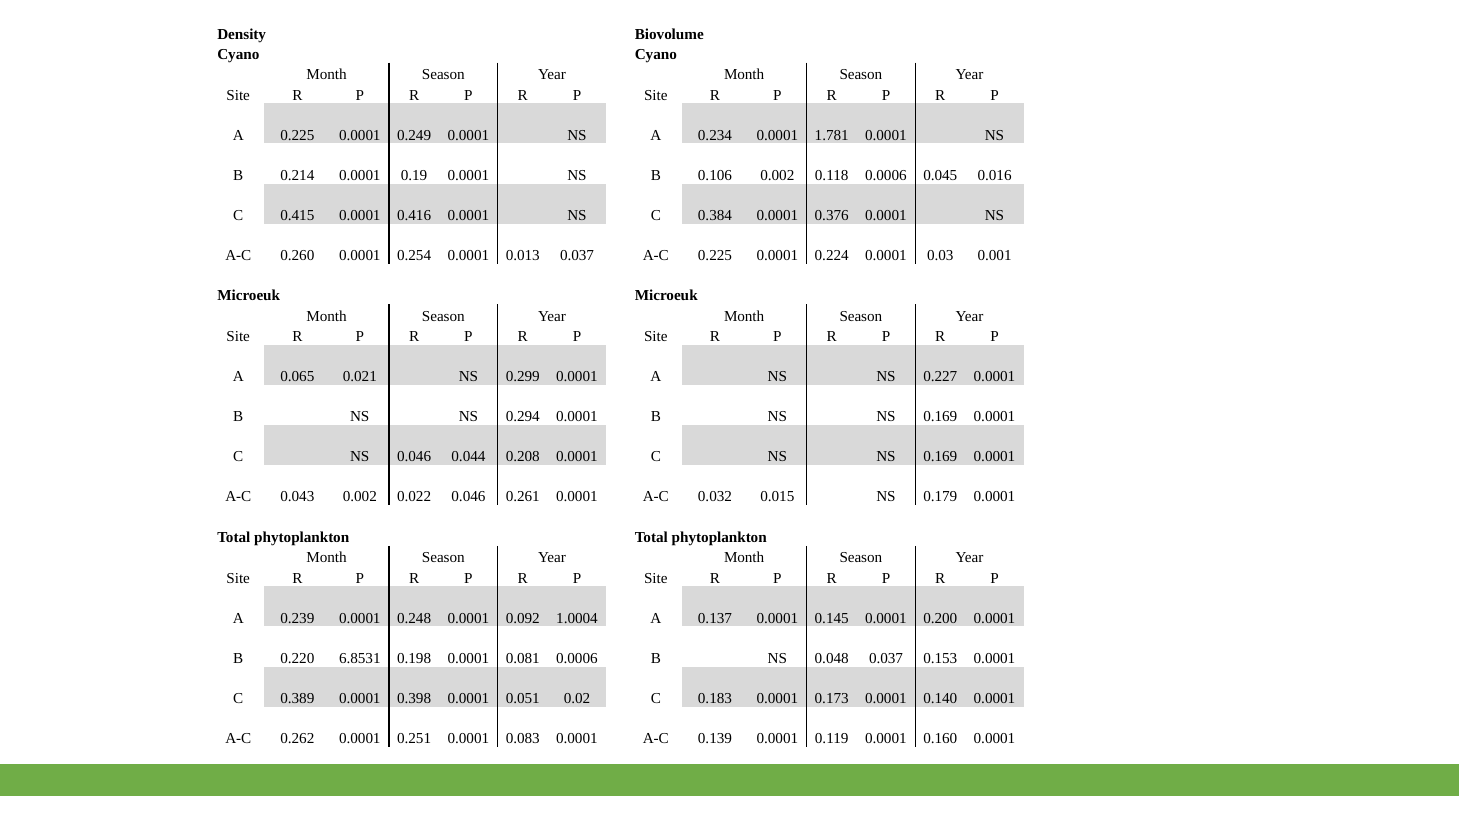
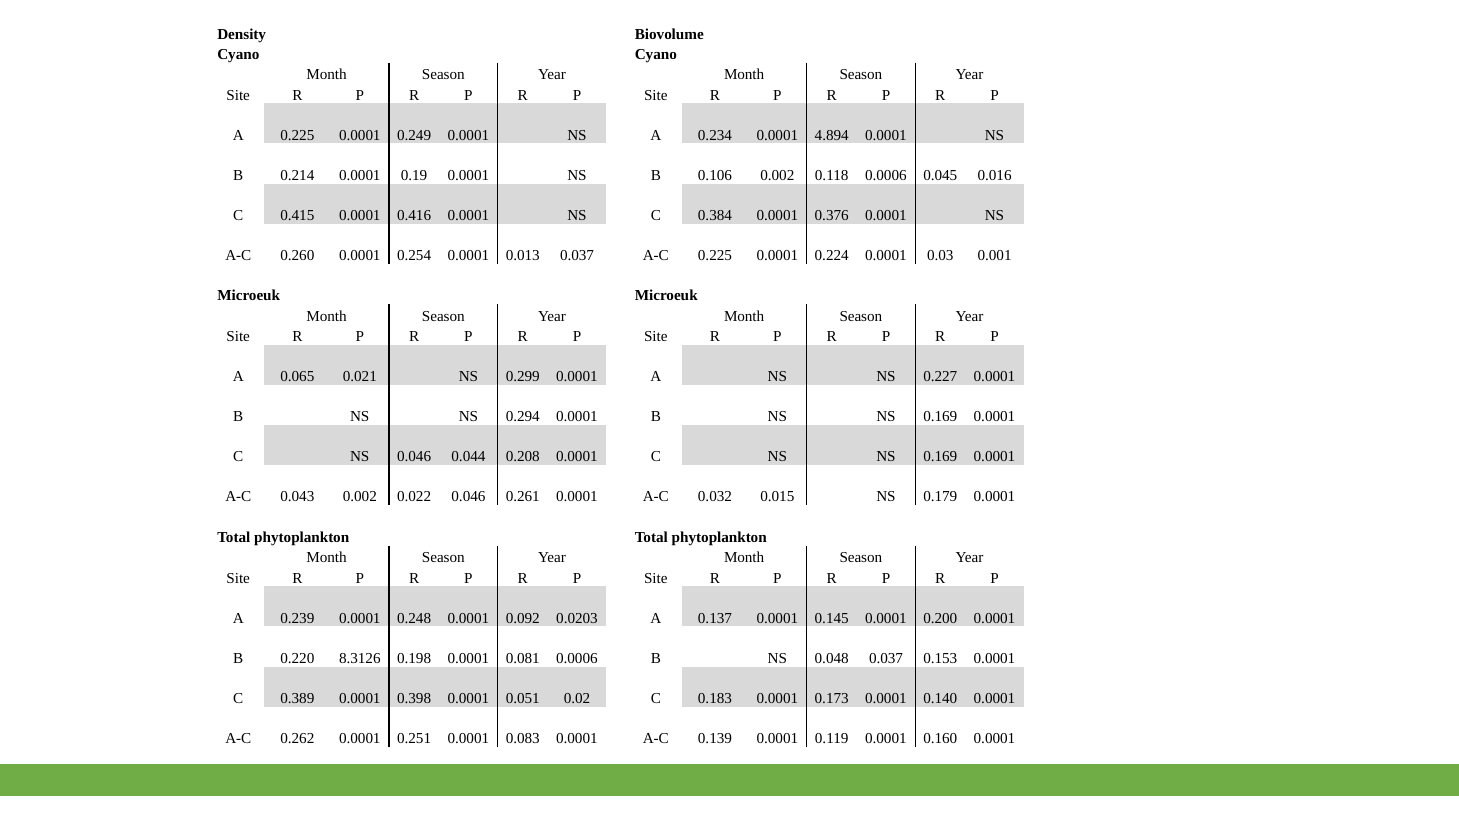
1.781: 1.781 -> 4.894
1.0004: 1.0004 -> 0.0203
6.8531: 6.8531 -> 8.3126
